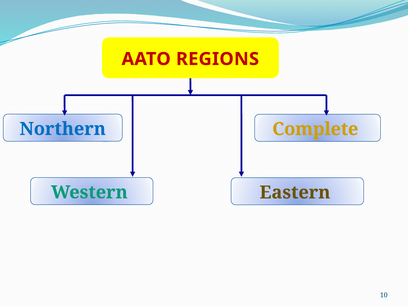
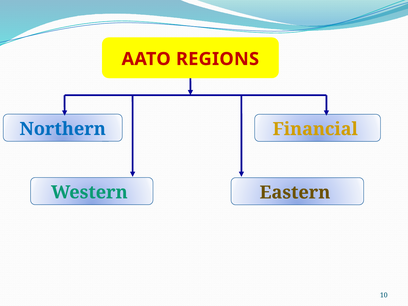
Complete: Complete -> Financial
